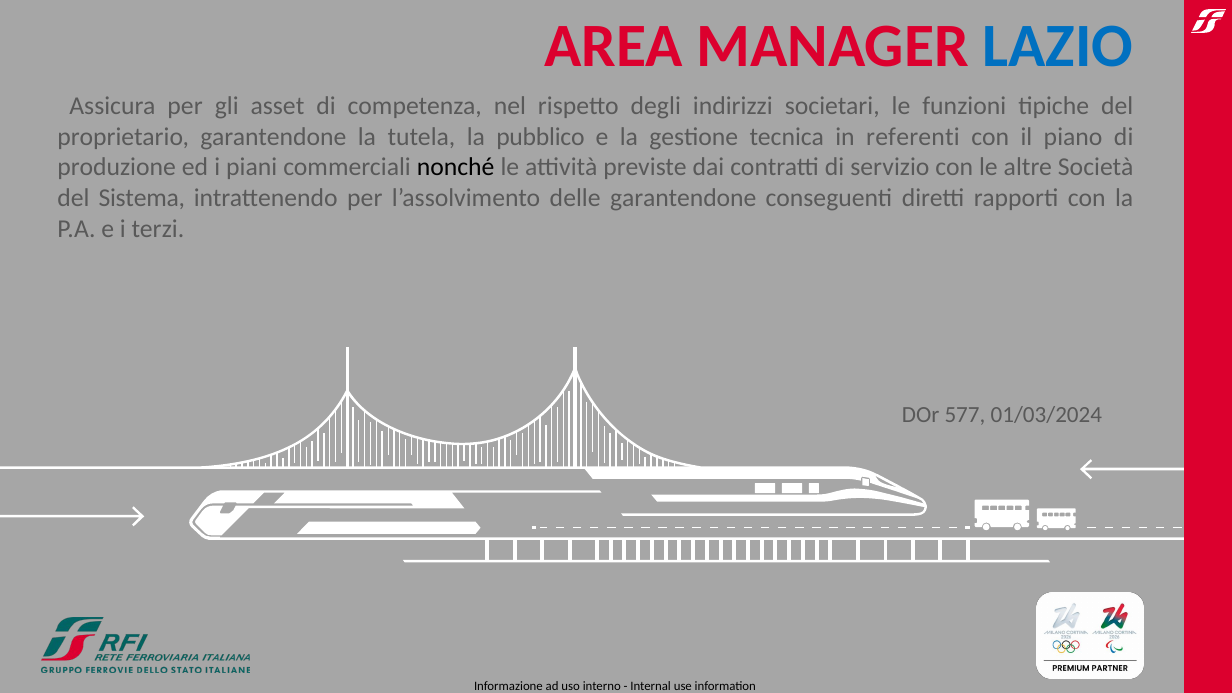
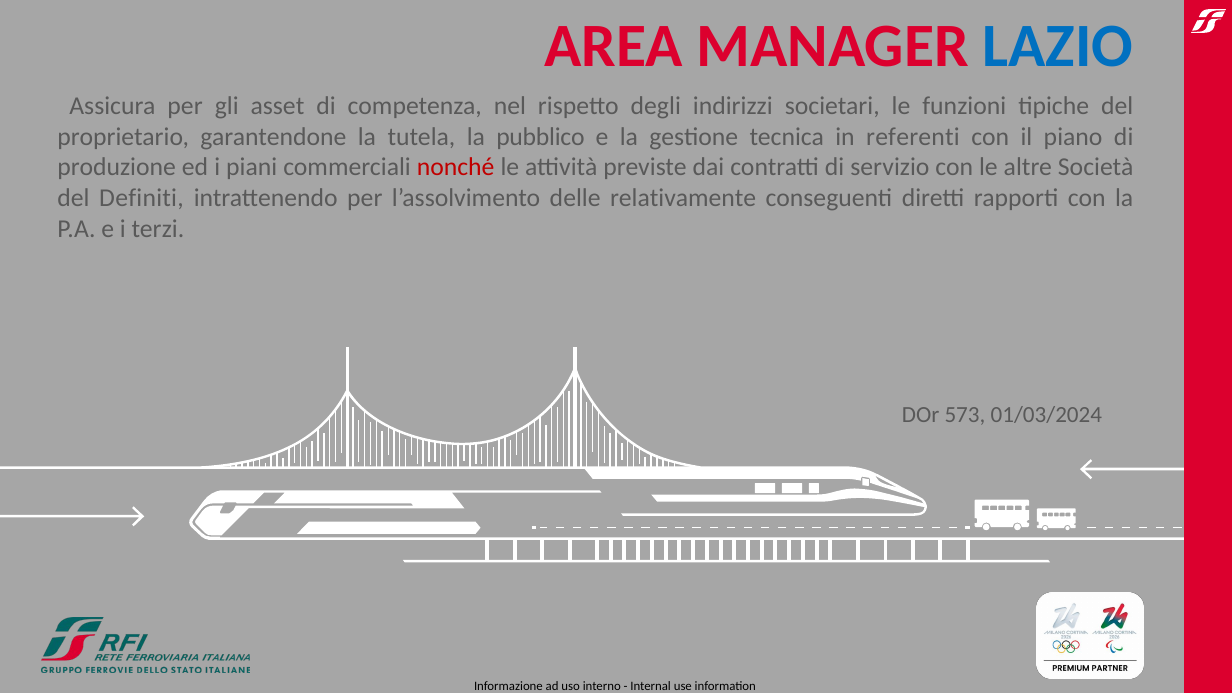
nonché colour: black -> red
Sistema: Sistema -> Definiti
delle garantendone: garantendone -> relativamente
577: 577 -> 573
